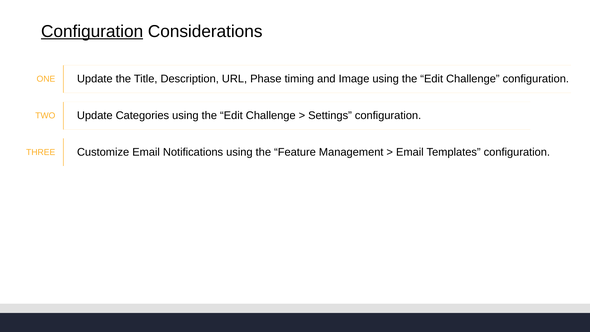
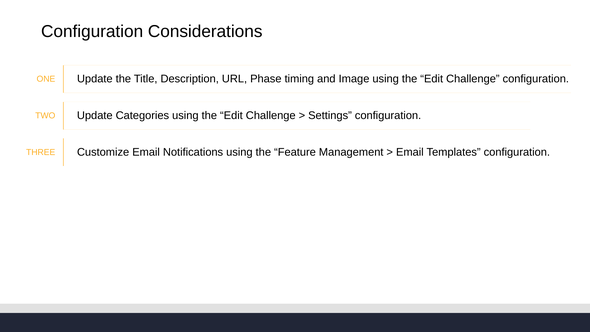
Configuration at (92, 31) underline: present -> none
